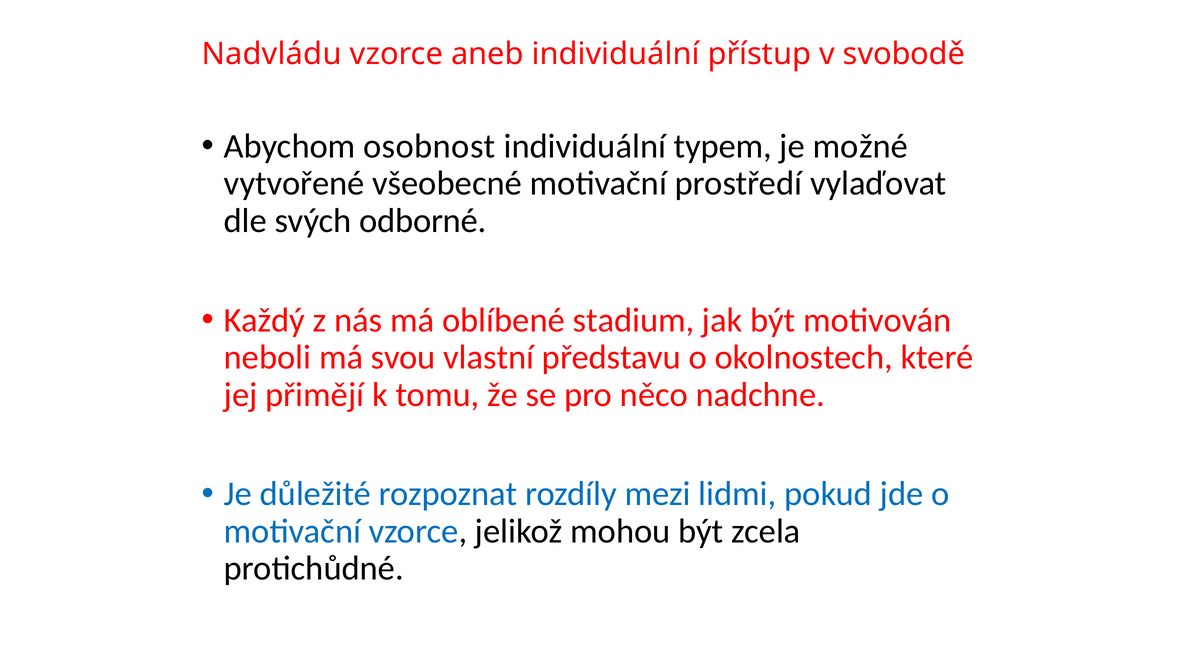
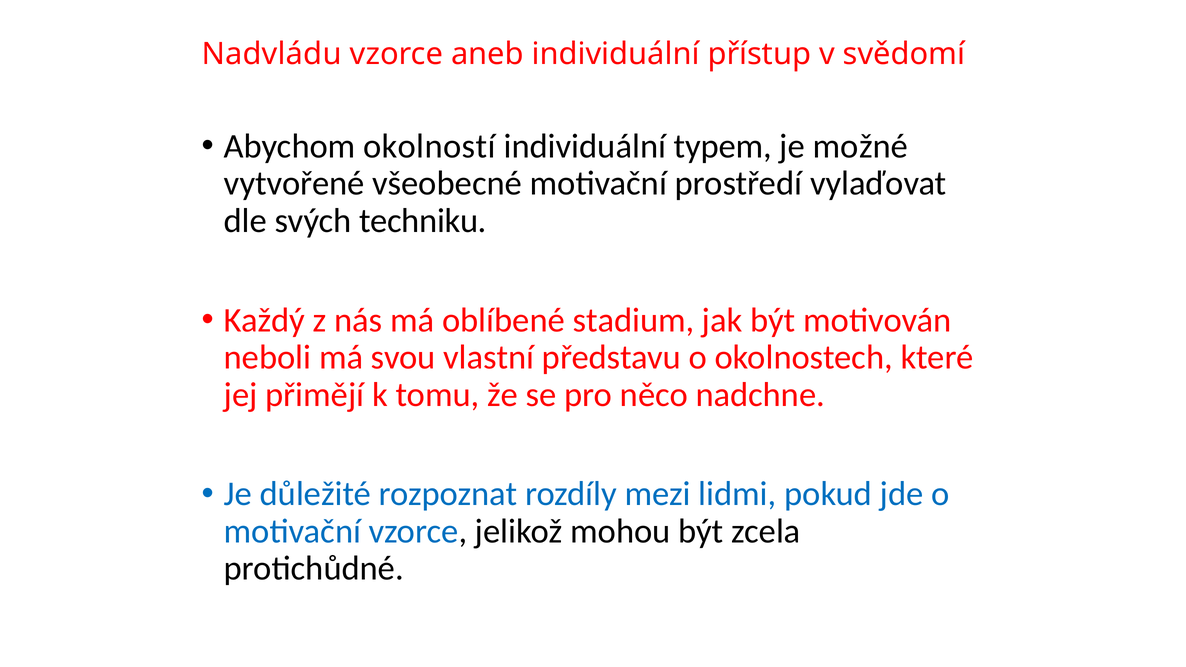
svobodě: svobodě -> svědomí
osobnost: osobnost -> okolností
odborné: odborné -> techniku
